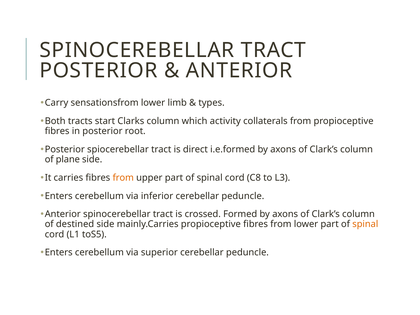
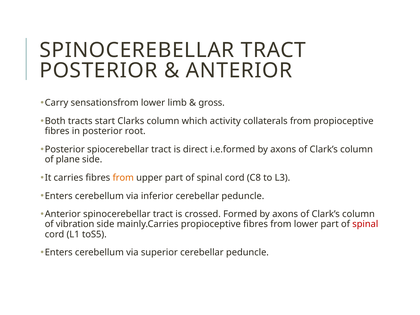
types: types -> gross
destined: destined -> vibration
spinal at (365, 224) colour: orange -> red
